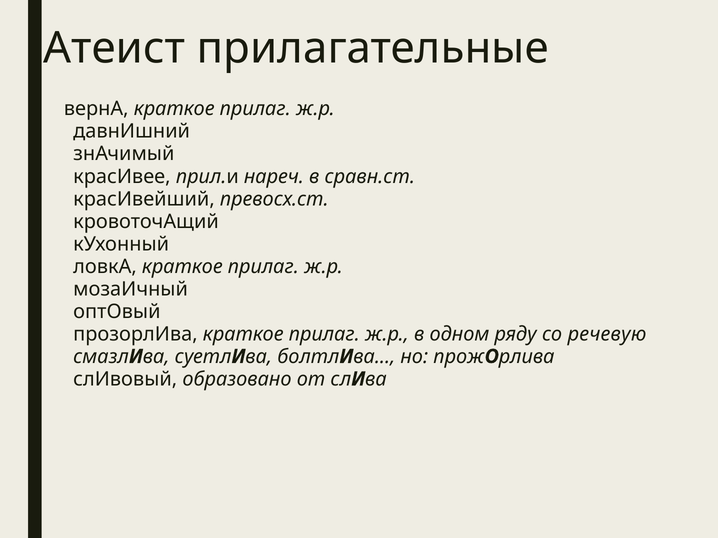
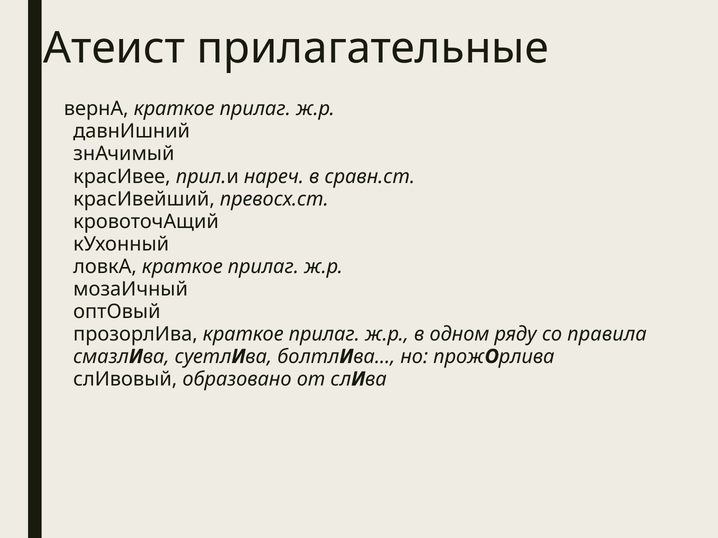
речевую: речевую -> правила
